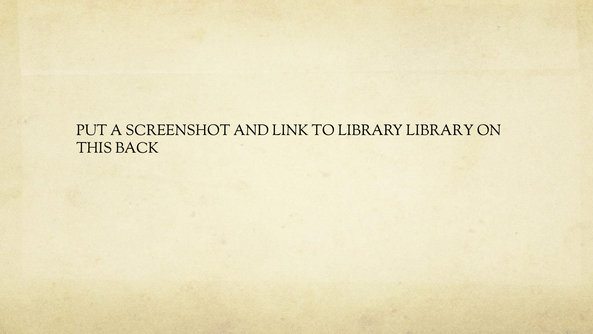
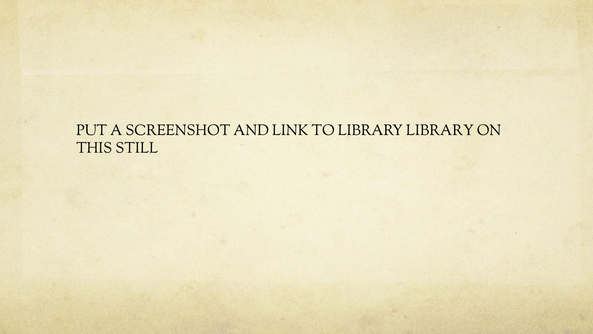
BACK: BACK -> STILL
